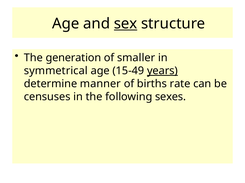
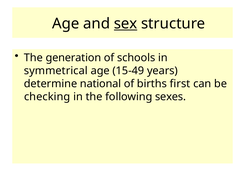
smaller: smaller -> schools
years underline: present -> none
manner: manner -> national
rate: rate -> first
censuses: censuses -> checking
